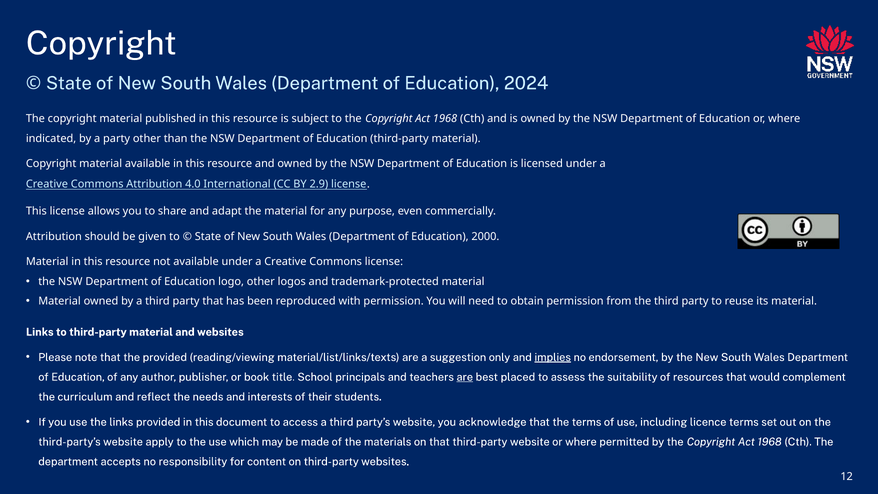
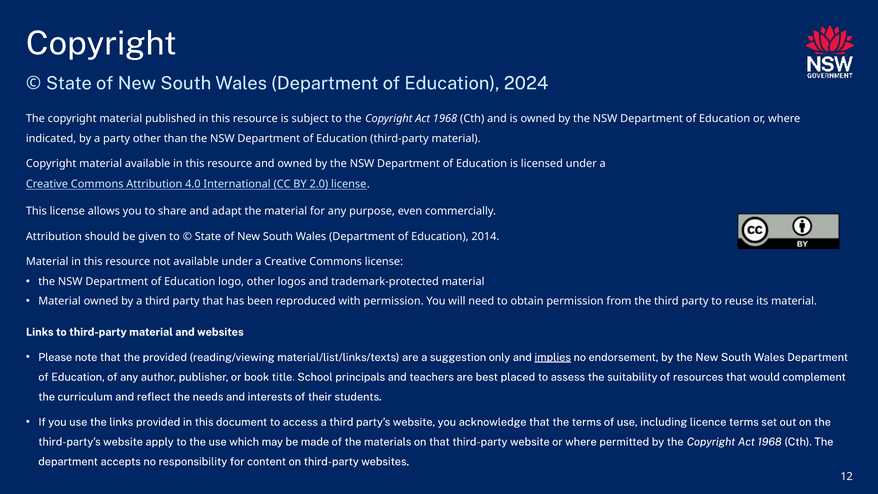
2.9: 2.9 -> 2.0
2000: 2000 -> 2014
are at (465, 377) underline: present -> none
